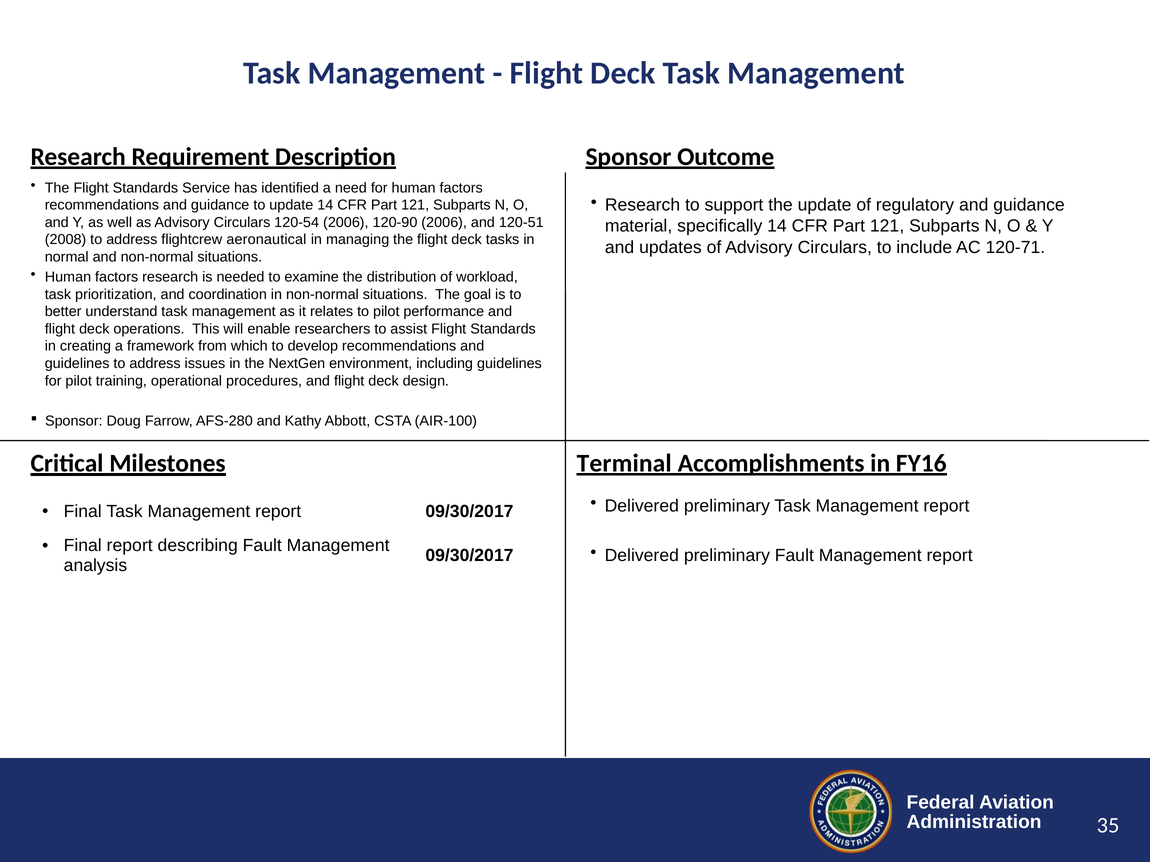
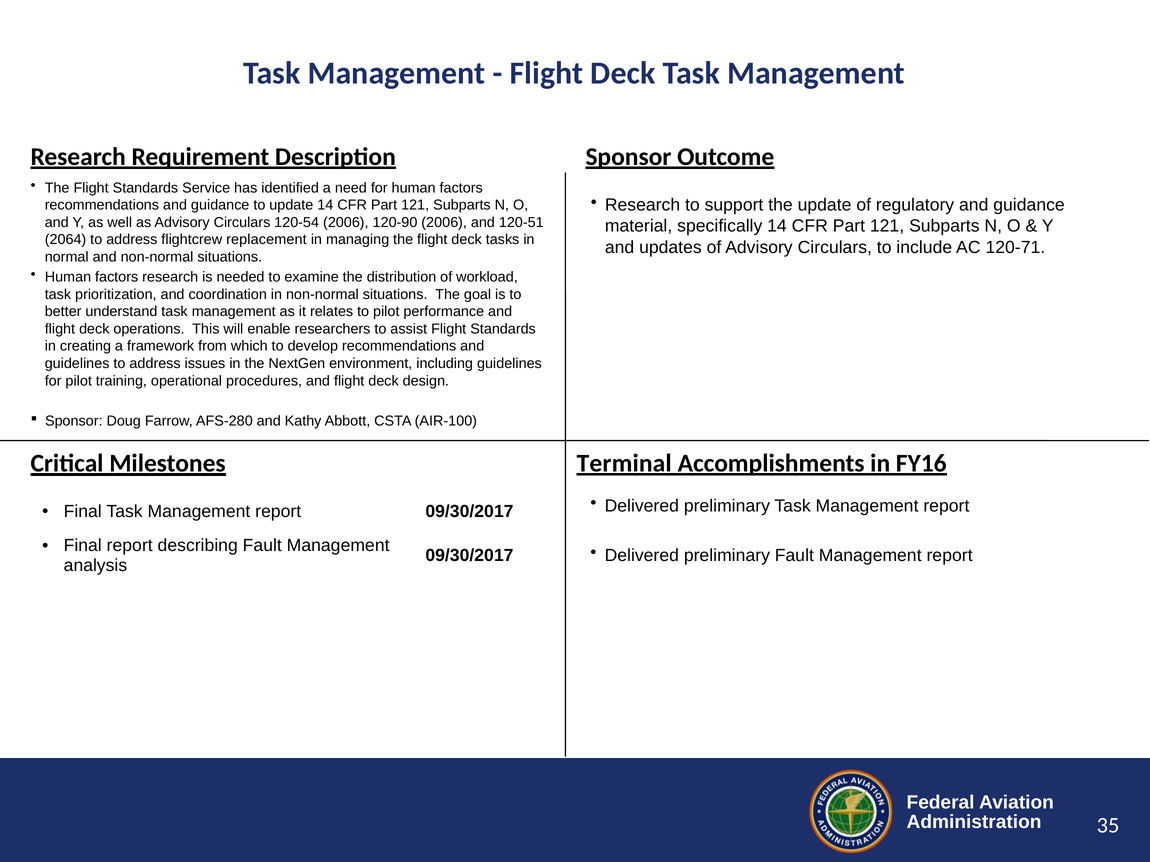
2008: 2008 -> 2064
aeronautical: aeronautical -> replacement
